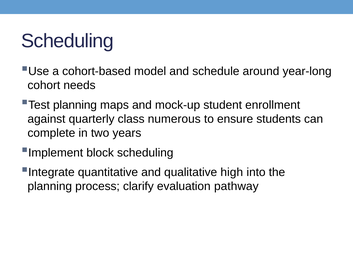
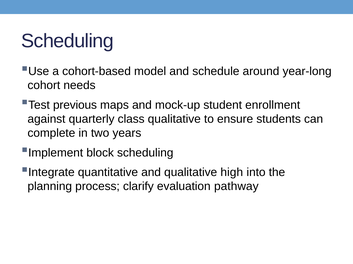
Test planning: planning -> previous
class numerous: numerous -> qualitative
